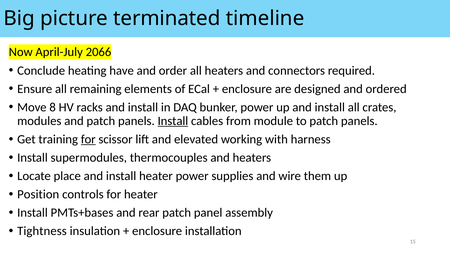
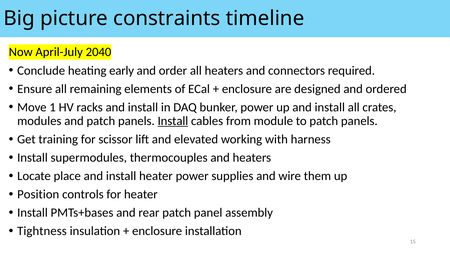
terminated: terminated -> constraints
2066: 2066 -> 2040
have: have -> early
8: 8 -> 1
for at (88, 139) underline: present -> none
